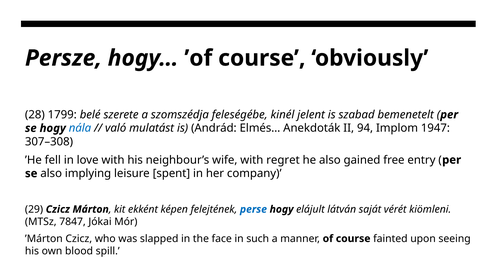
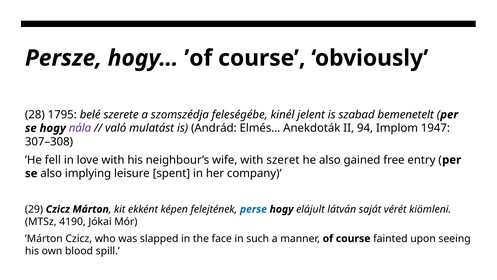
1799: 1799 -> 1795
nála colour: blue -> purple
regret: regret -> szeret
7847: 7847 -> 4190
